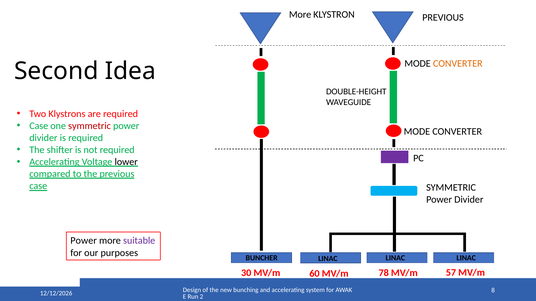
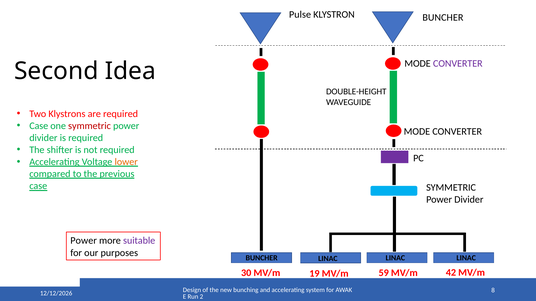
More at (300, 14): More -> Pulse
PREVIOUS at (443, 18): PREVIOUS -> BUNCHER
CONVERTER at (458, 64) colour: orange -> purple
lower colour: black -> orange
60: 60 -> 19
78: 78 -> 59
57: 57 -> 42
